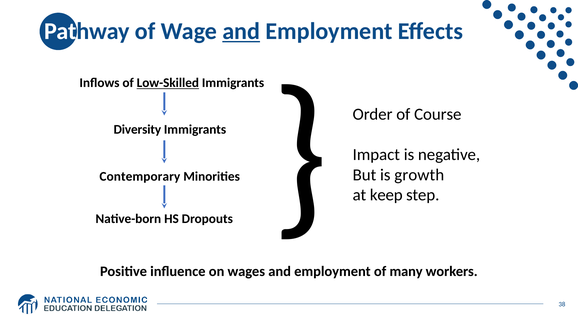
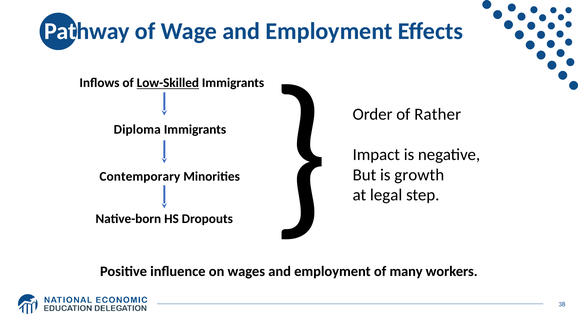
and at (241, 31) underline: present -> none
Diversity: Diversity -> Diploma
keep: keep -> legal
Course: Course -> Rather
